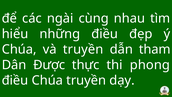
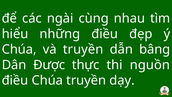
tham: tham -> bâng
phong: phong -> nguồn
